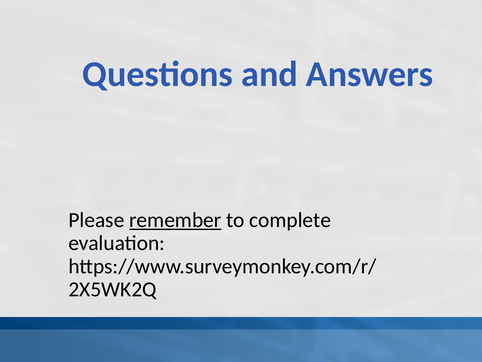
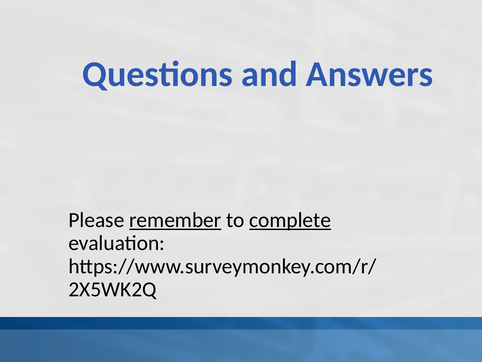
complete underline: none -> present
